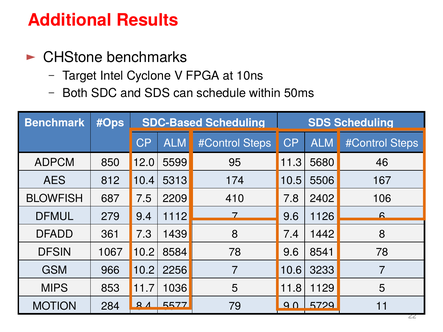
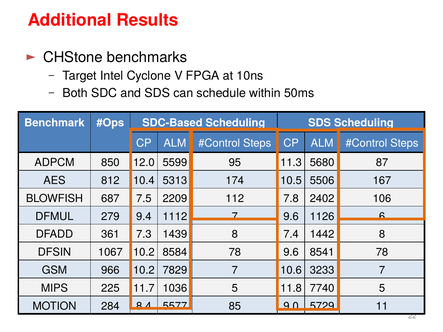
46: 46 -> 87
410: 410 -> 112
2256: 2256 -> 7829
853: 853 -> 225
1129: 1129 -> 7740
79: 79 -> 85
